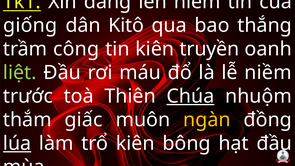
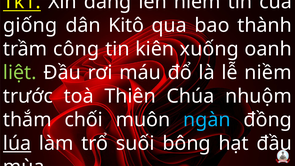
thắng: thắng -> thành
truyền: truyền -> xuống
Chúa underline: present -> none
giấc: giấc -> chối
ngàn colour: yellow -> light blue
trổ kiên: kiên -> suối
